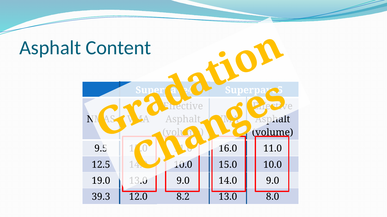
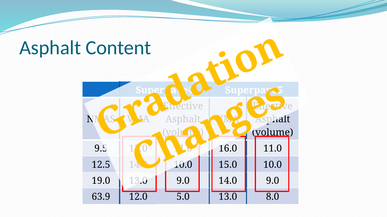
39.3: 39.3 -> 63.9
8.2: 8.2 -> 5.0
